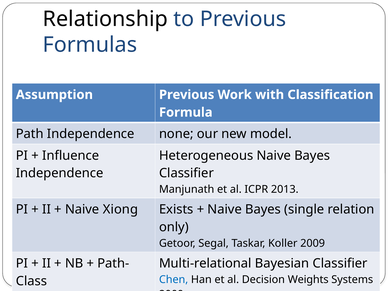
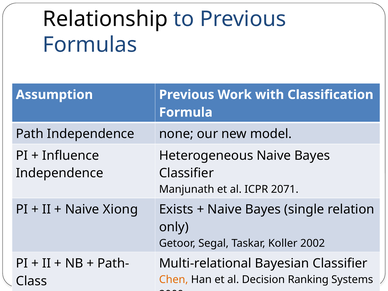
2013: 2013 -> 2071
Koller 2009: 2009 -> 2002
Chen colour: blue -> orange
Weights: Weights -> Ranking
